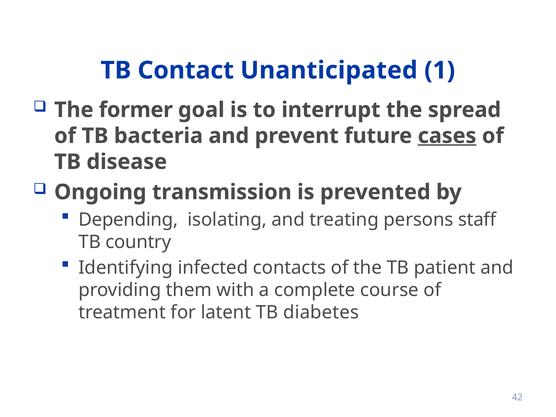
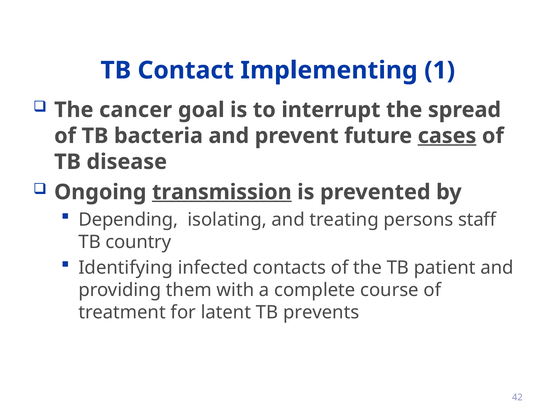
Unanticipated: Unanticipated -> Implementing
former: former -> cancer
transmission underline: none -> present
diabetes: diabetes -> prevents
